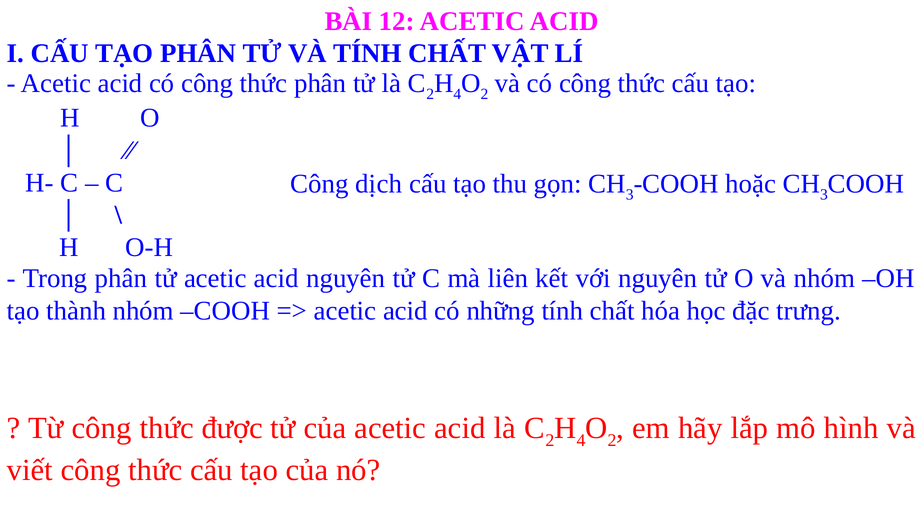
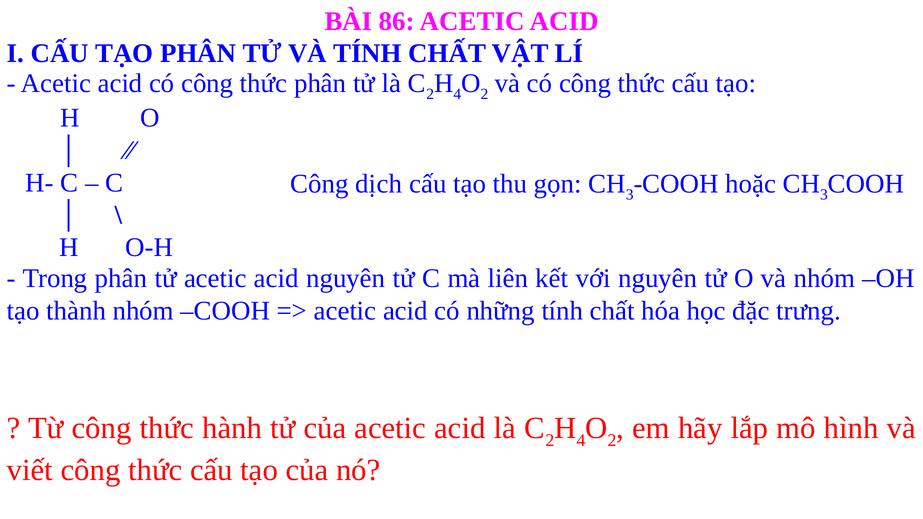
12: 12 -> 86
được: được -> hành
